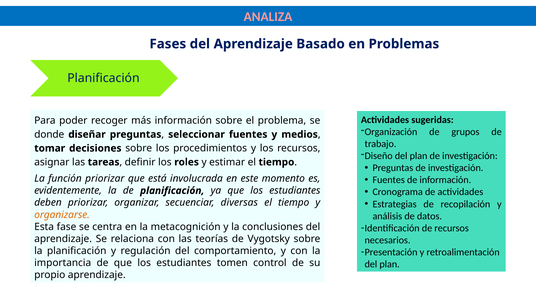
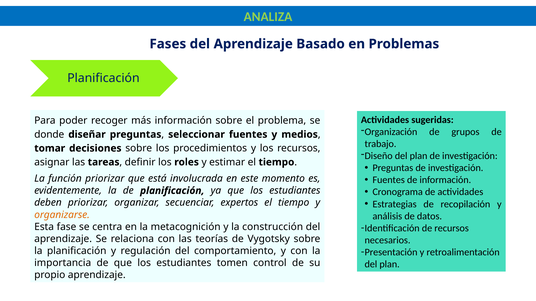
ANALIZA colour: pink -> light green
diversas: diversas -> expertos
conclusiones: conclusiones -> construcción
